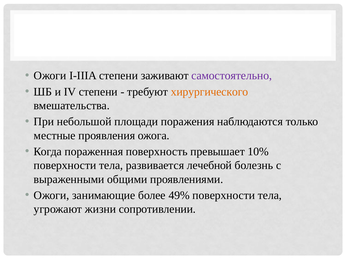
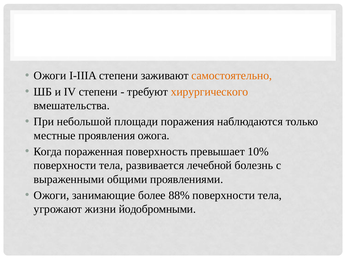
самостоятельно colour: purple -> orange
49%: 49% -> 88%
сопротивлении: сопротивлении -> йодобромными
